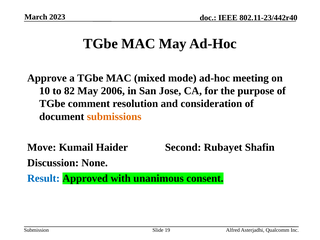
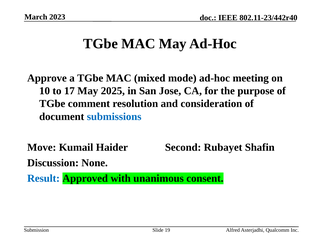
82: 82 -> 17
2006: 2006 -> 2025
submissions colour: orange -> blue
